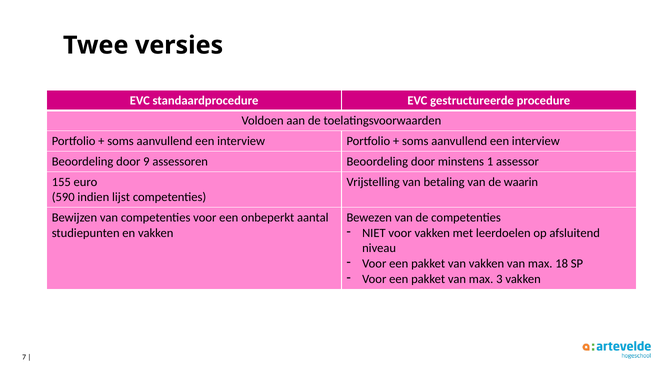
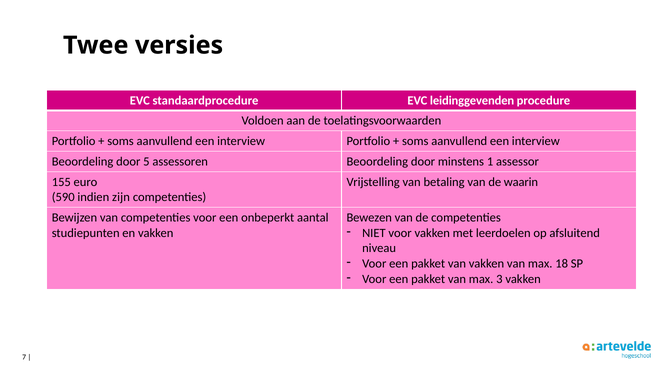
gestructureerde: gestructureerde -> leidinggevenden
9: 9 -> 5
lijst: lijst -> zijn
